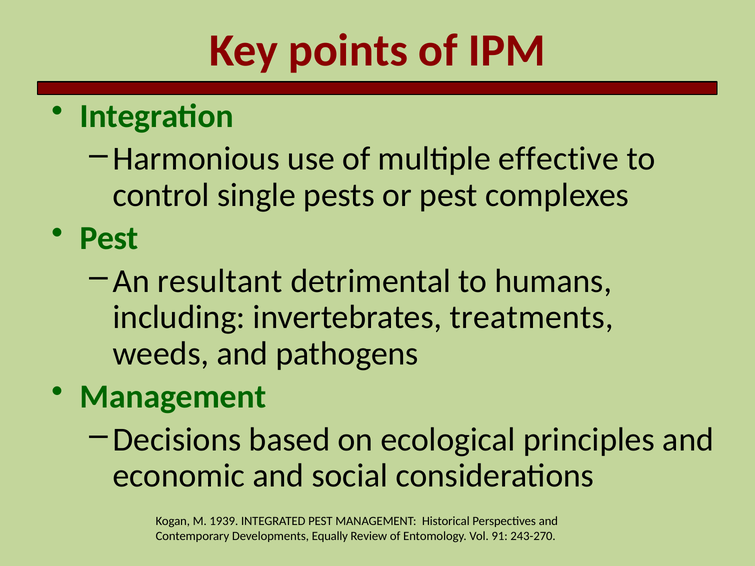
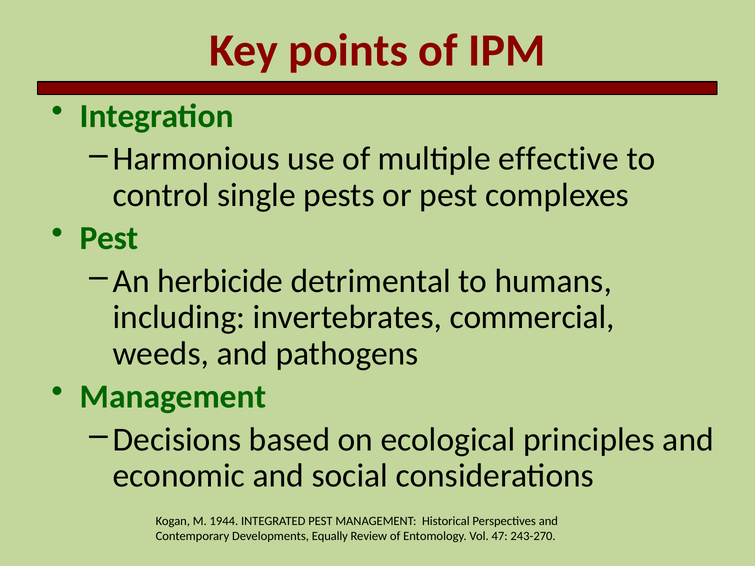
resultant: resultant -> herbicide
treatments: treatments -> commercial
1939: 1939 -> 1944
91: 91 -> 47
